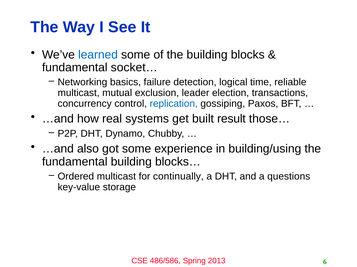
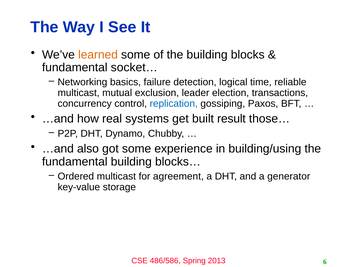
learned colour: blue -> orange
continually: continually -> agreement
questions: questions -> generator
